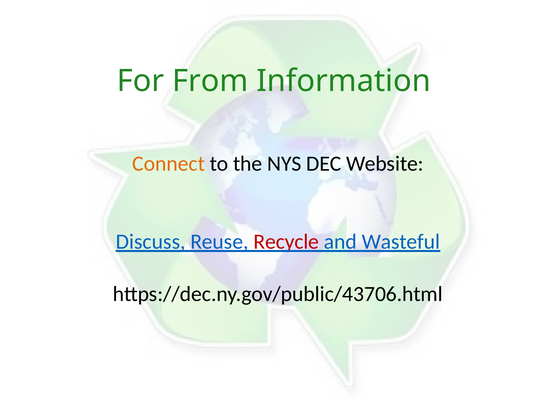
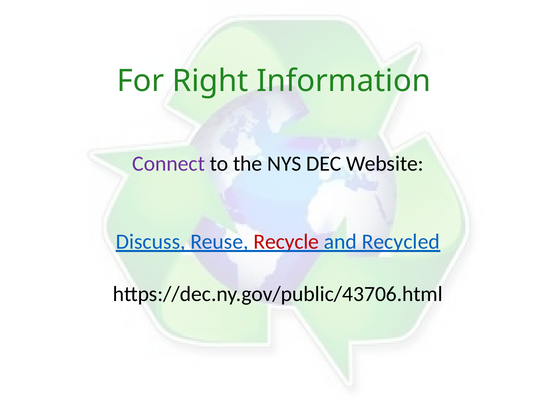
From: From -> Right
Connect colour: orange -> purple
Wasteful: Wasteful -> Recycled
